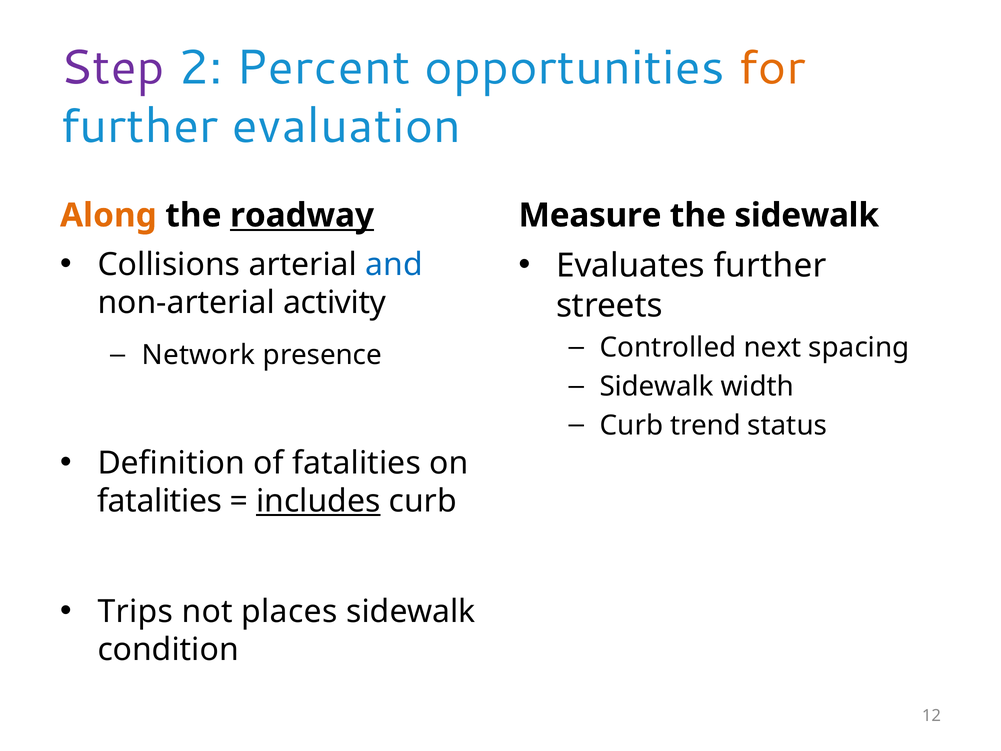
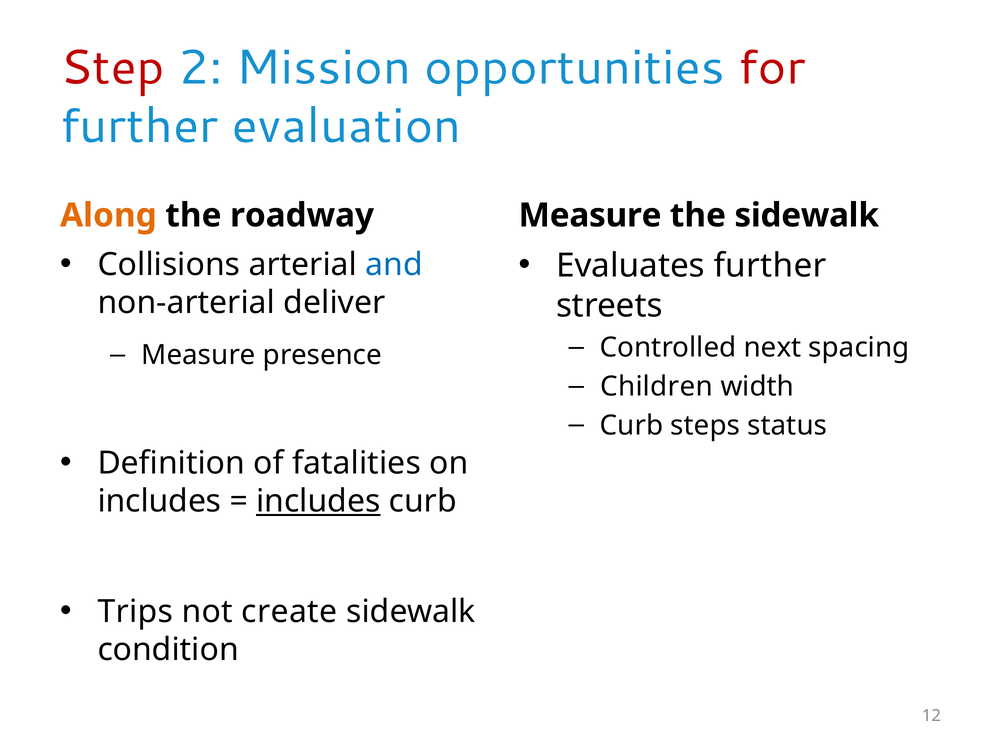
Step colour: purple -> red
Percent: Percent -> Mission
for colour: orange -> red
roadway underline: present -> none
activity: activity -> deliver
Network at (198, 355): Network -> Measure
Sidewalk at (657, 386): Sidewalk -> Children
trend: trend -> steps
fatalities at (160, 501): fatalities -> includes
places: places -> create
